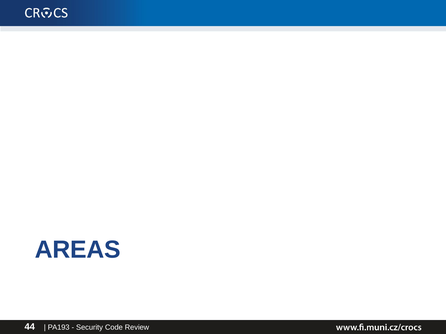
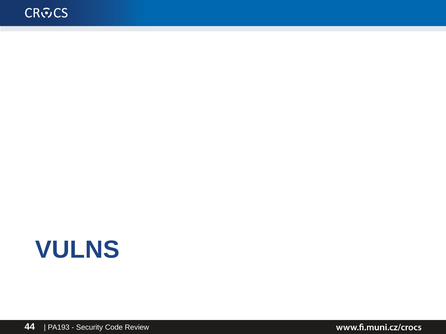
AREAS: AREAS -> VULNS
